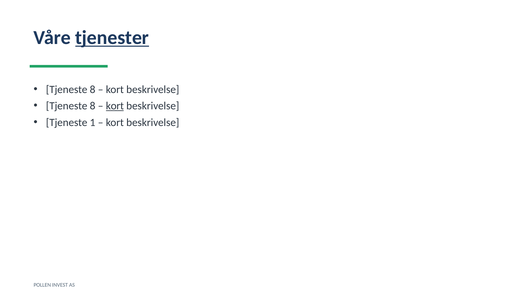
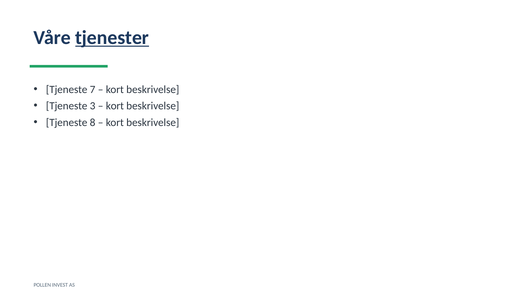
8 at (93, 89): 8 -> 7
8 at (93, 106): 8 -> 3
kort at (115, 106) underline: present -> none
1: 1 -> 8
